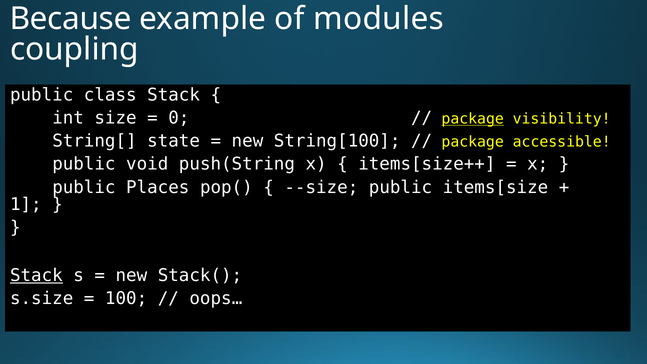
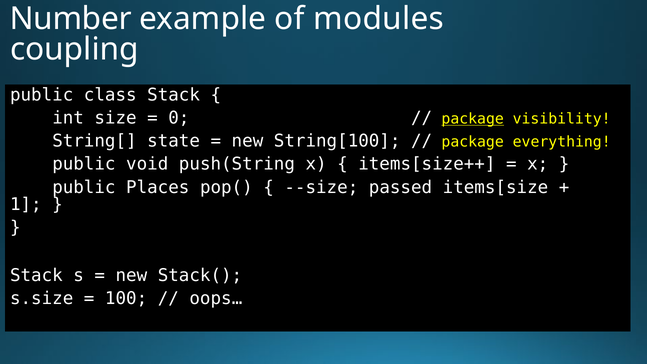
Because: Because -> Number
accessible: accessible -> everything
--size public: public -> passed
Stack at (36, 275) underline: present -> none
